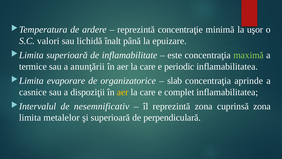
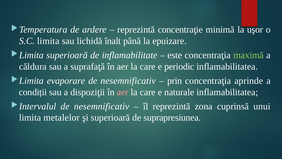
S.C valori: valori -> limita
termice: termice -> căldura
anunţării: anunţării -> suprafaţă
organizatorice at (128, 81): organizatorice -> nesemnificativ
slab: slab -> prin
casnice: casnice -> condiții
aer at (123, 92) colour: yellow -> pink
complet: complet -> naturale
cuprinsă zona: zona -> unui
perpendiculară: perpendiculară -> suprapresiunea
